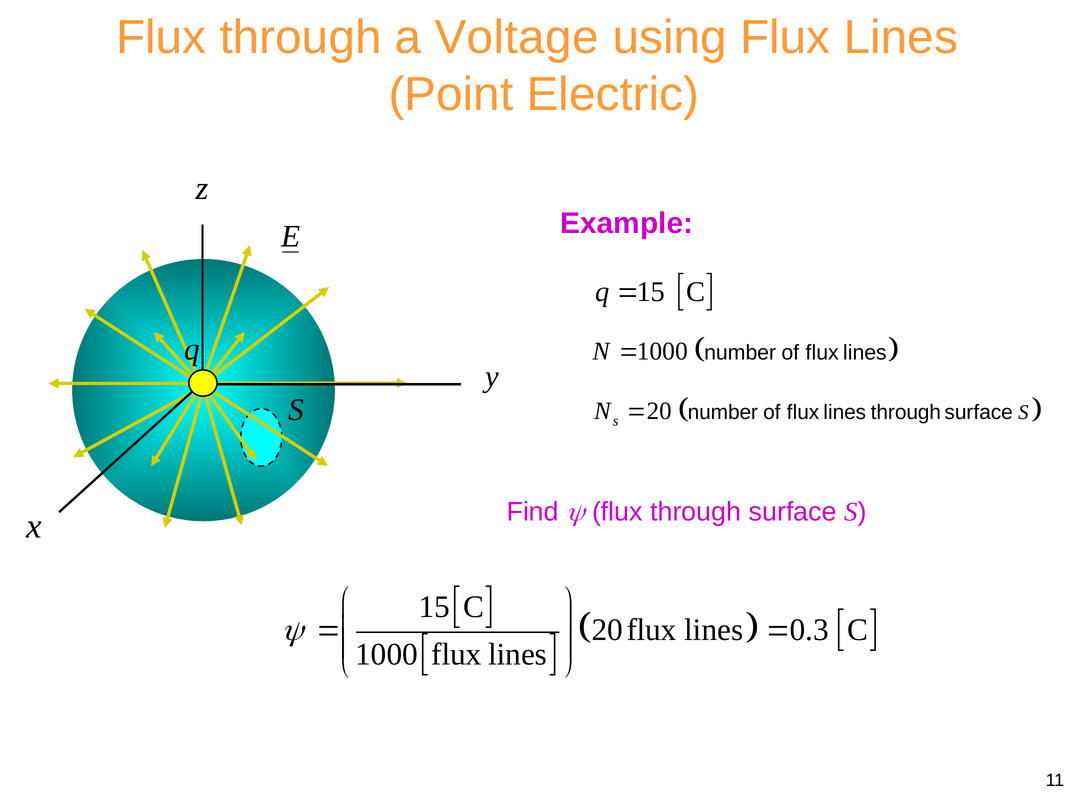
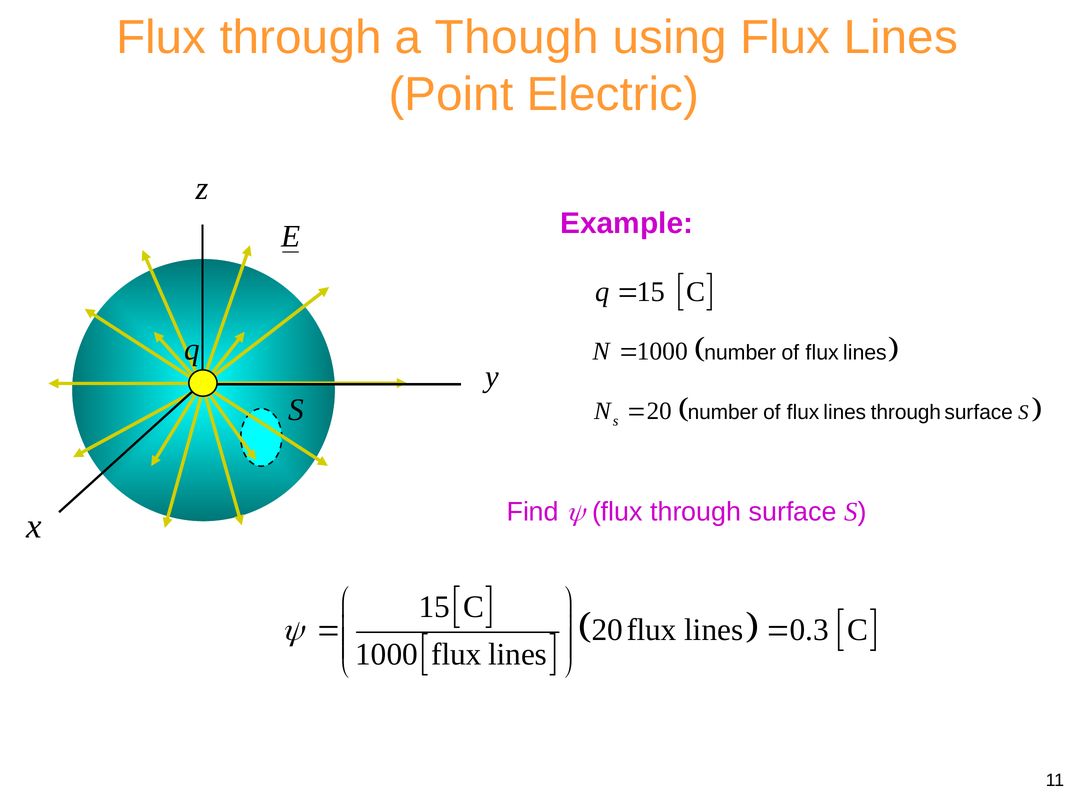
Voltage: Voltage -> Though
